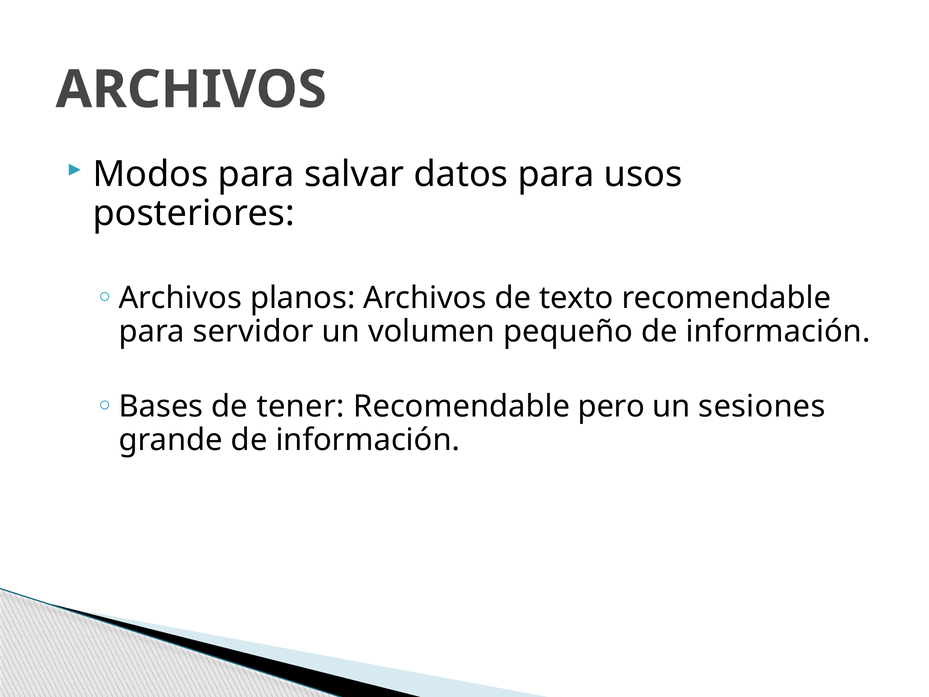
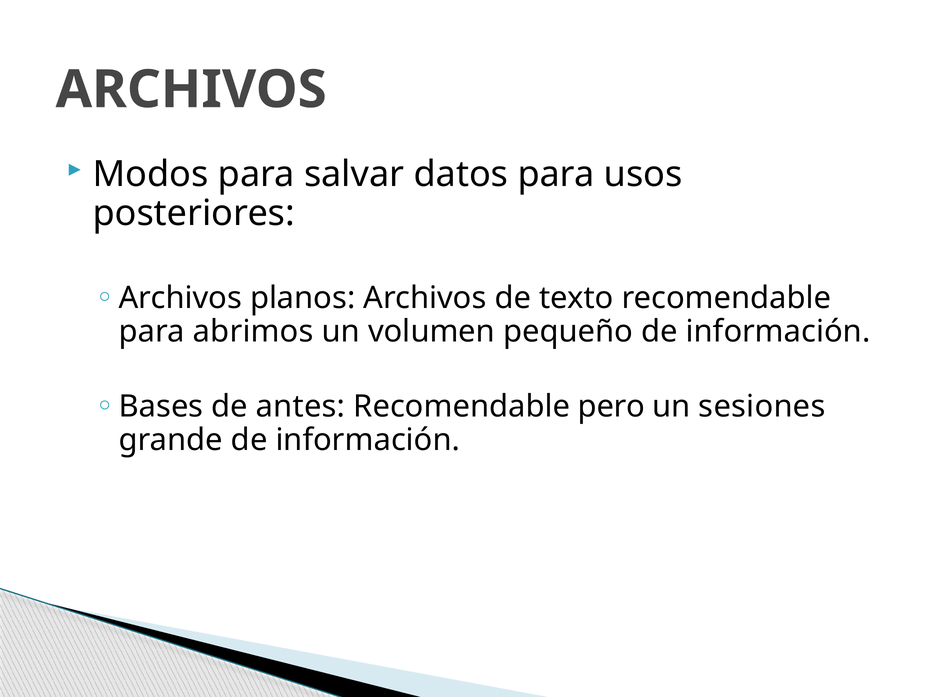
servidor: servidor -> abrimos
tener: tener -> antes
